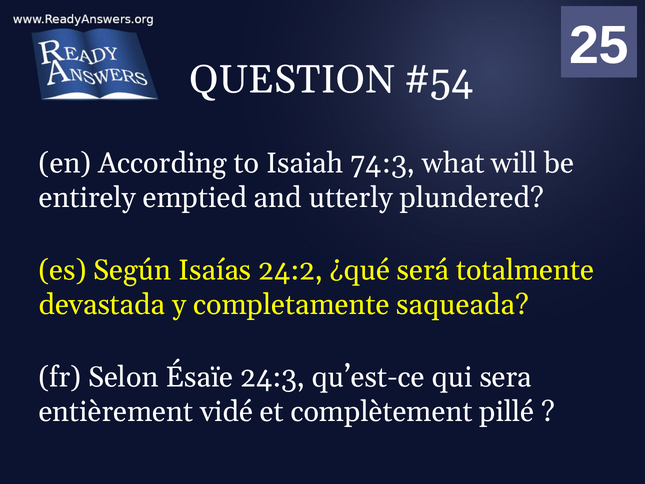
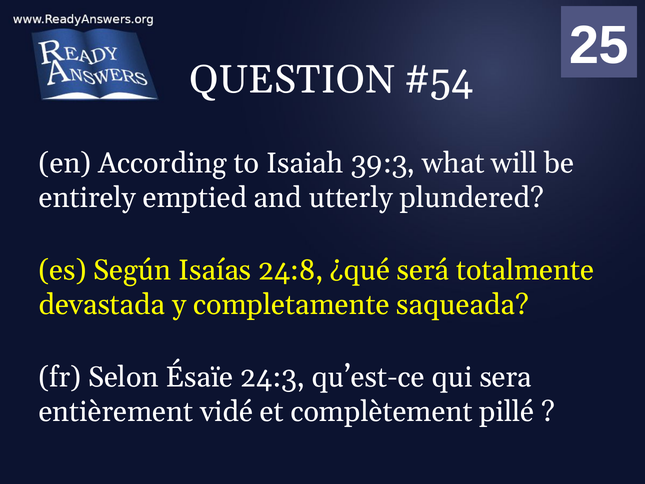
74:3: 74:3 -> 39:3
24:2: 24:2 -> 24:8
